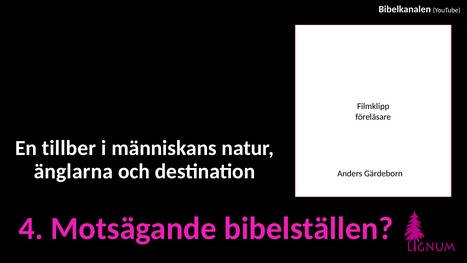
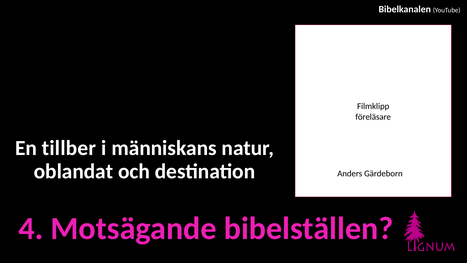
änglarna: änglarna -> oblandat
